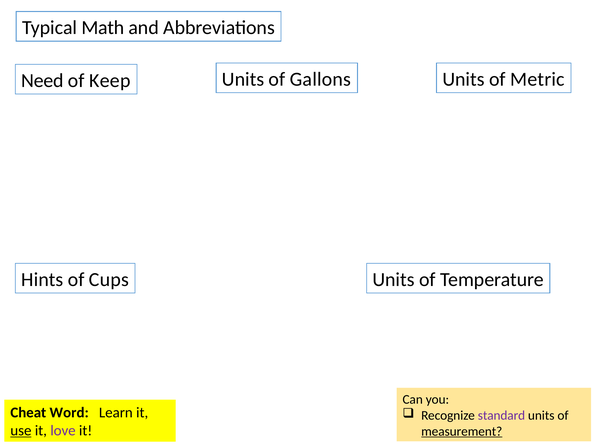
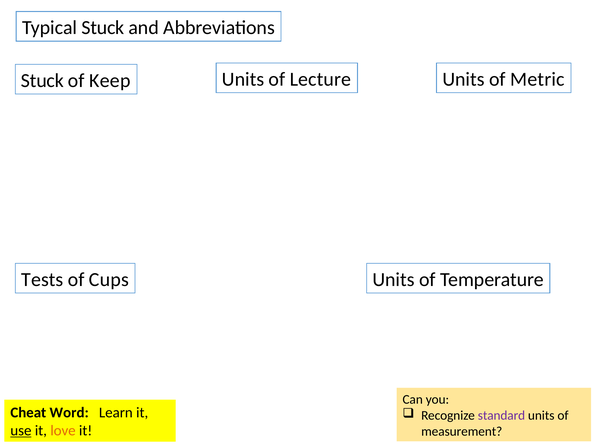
Typical Math: Math -> Stuck
Need at (42, 81): Need -> Stuck
Gallons: Gallons -> Lecture
Hints: Hints -> Tests
love colour: purple -> orange
measurement underline: present -> none
